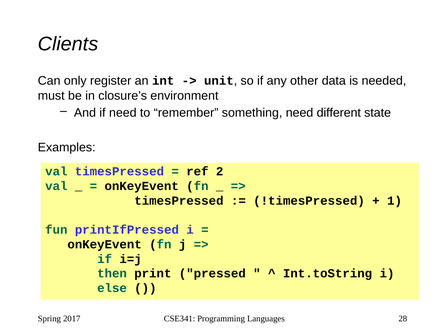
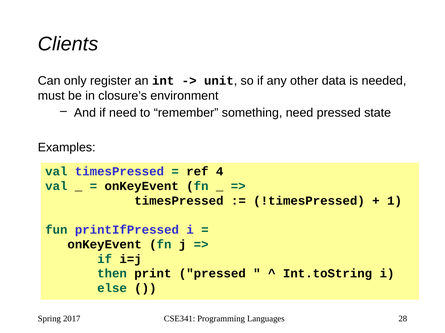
need different: different -> pressed
2: 2 -> 4
